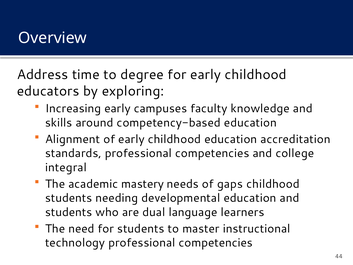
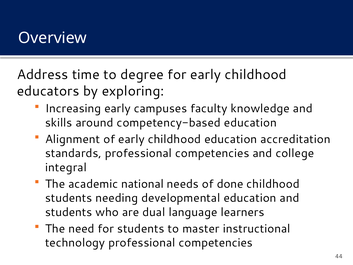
mastery: mastery -> national
gaps: gaps -> done
